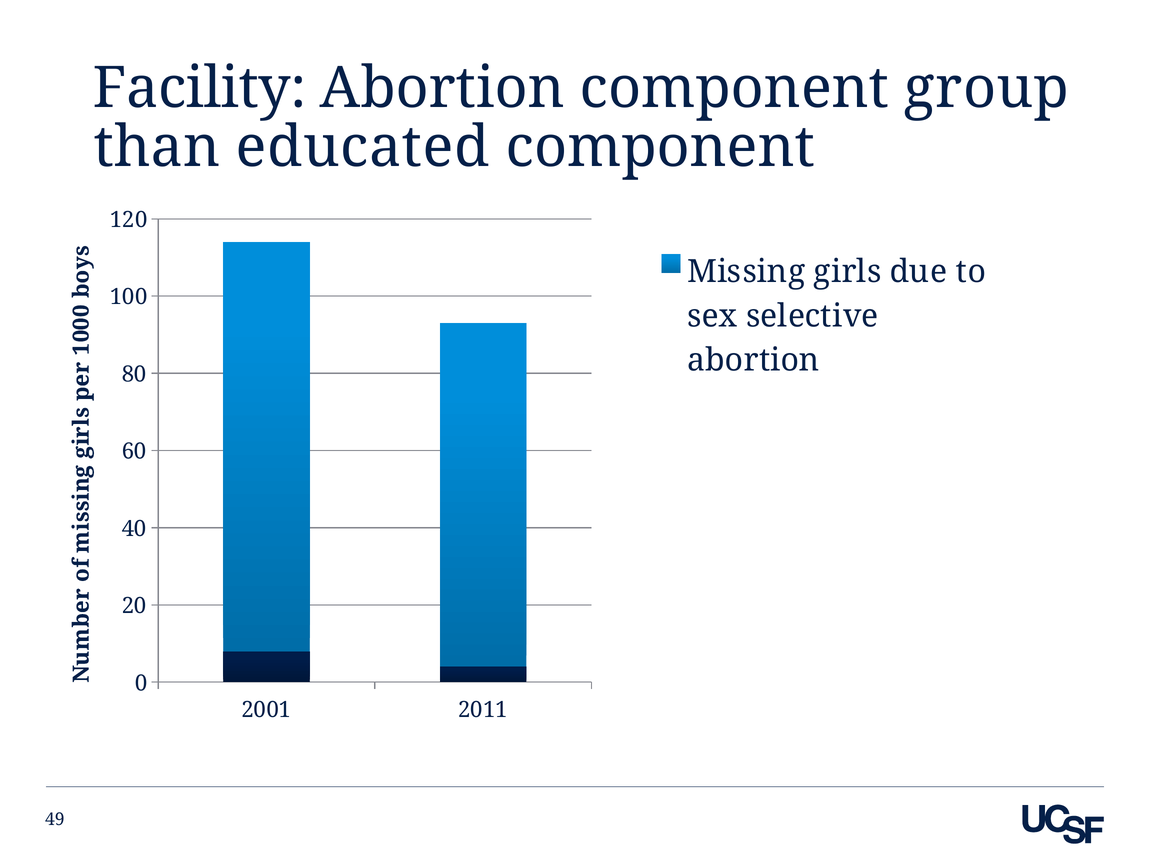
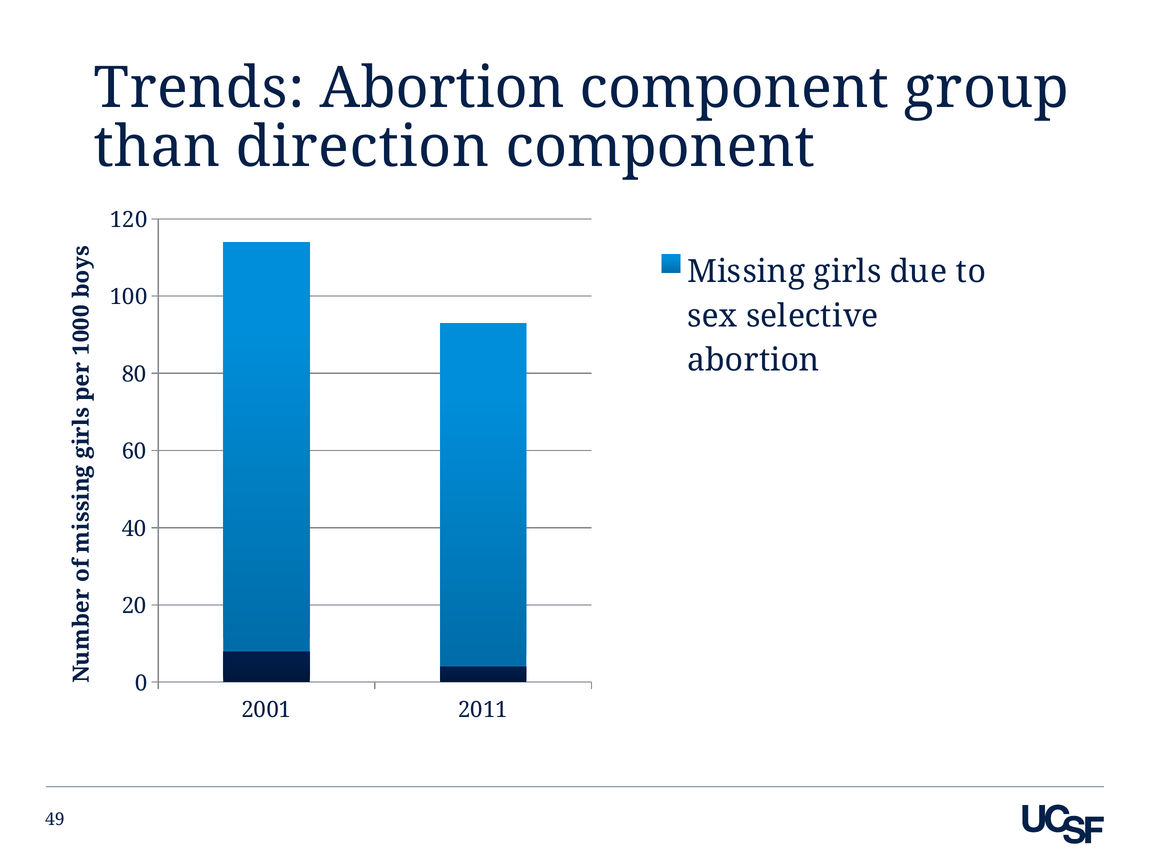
Facility: Facility -> Trends
educated: educated -> direction
